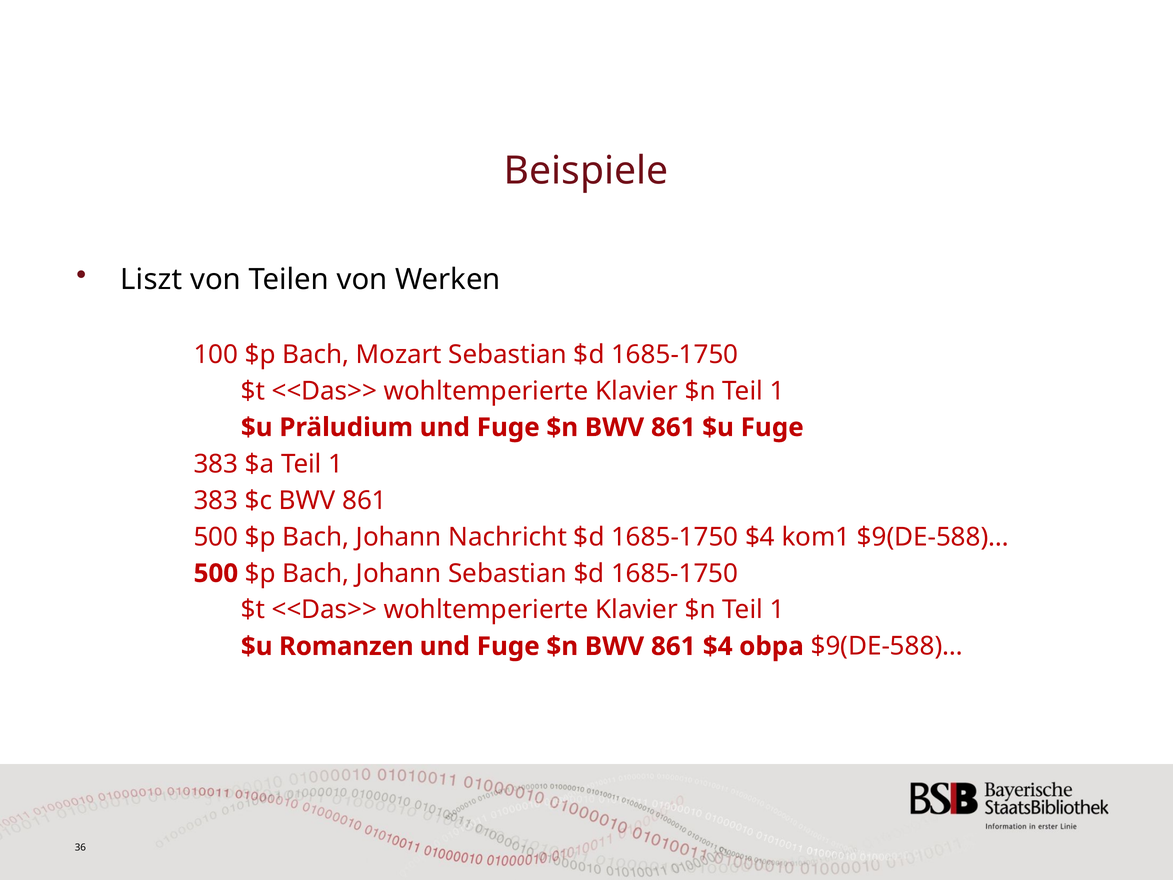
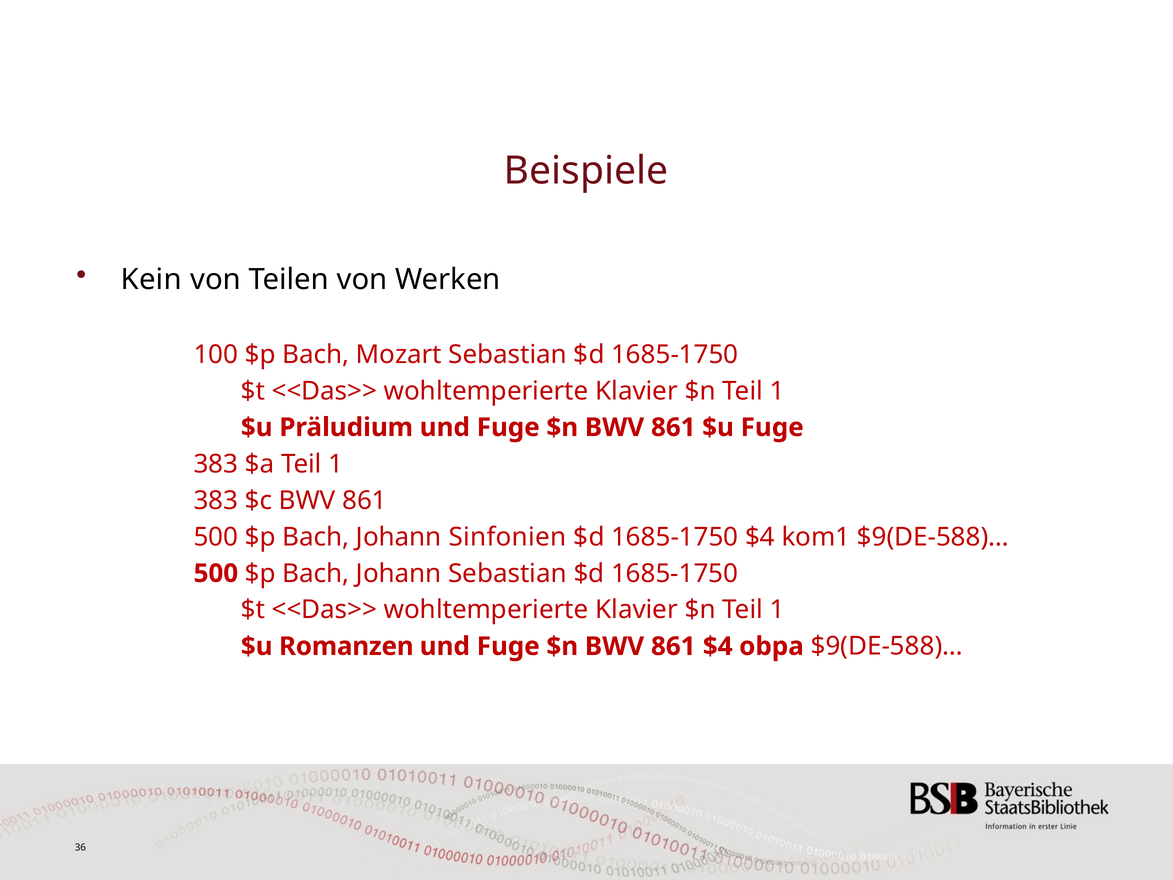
Liszt: Liszt -> Kein
Nachricht: Nachricht -> Sinfonien
